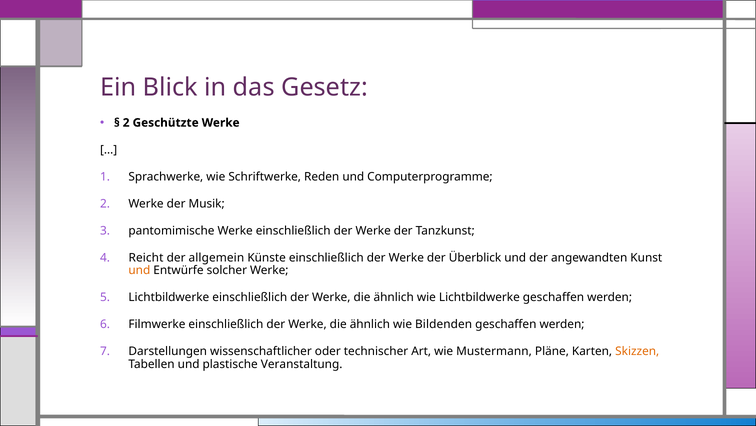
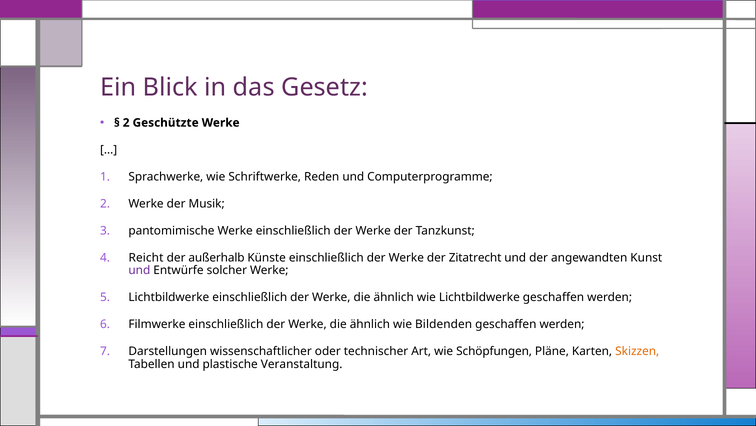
allgemein: allgemein -> außerhalb
Überblick: Überblick -> Zitatrecht
und at (139, 270) colour: orange -> purple
Mustermann: Mustermann -> Schöpfungen
